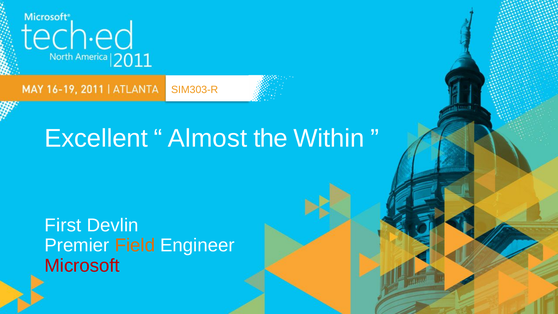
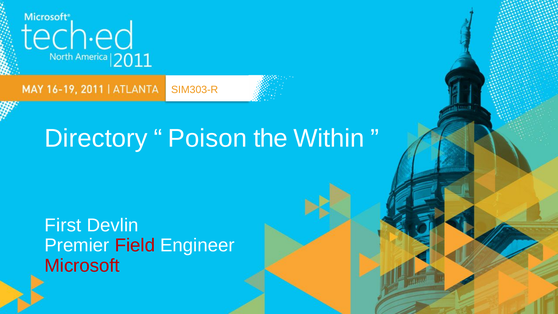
Excellent: Excellent -> Directory
Almost: Almost -> Poison
Field colour: orange -> red
